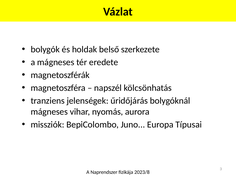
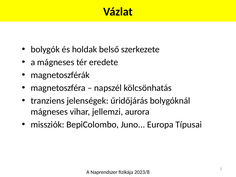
nyomás: nyomás -> jellemzi
